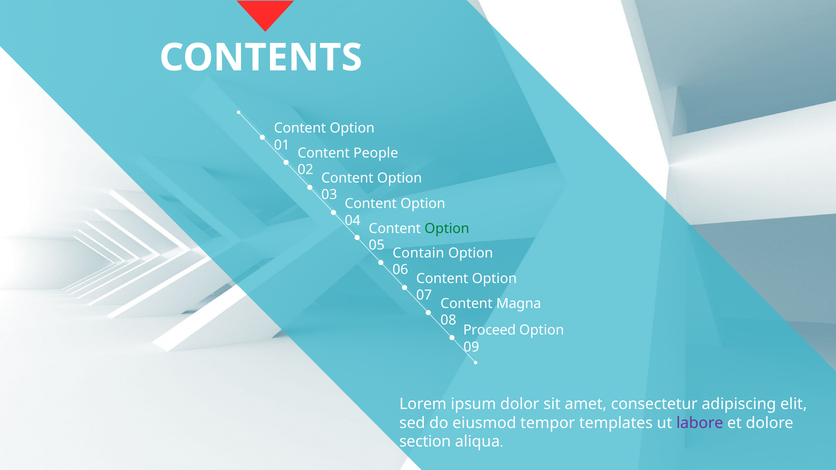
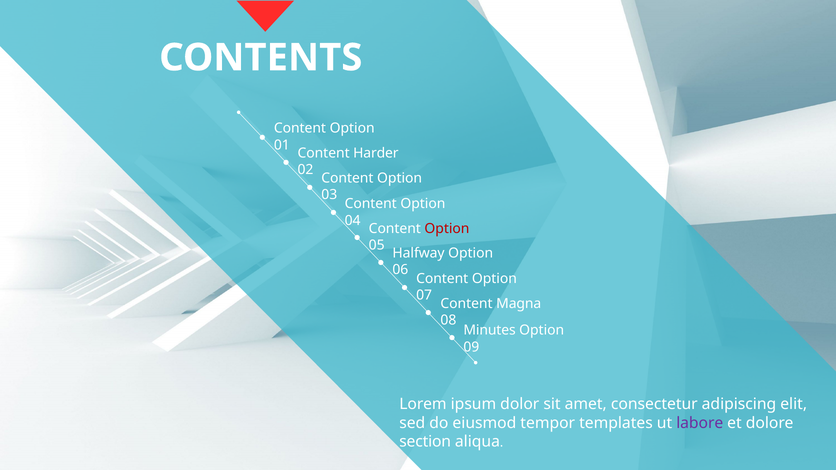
People: People -> Harder
Option at (447, 229) colour: green -> red
Contain: Contain -> Halfway
Proceed: Proceed -> Minutes
